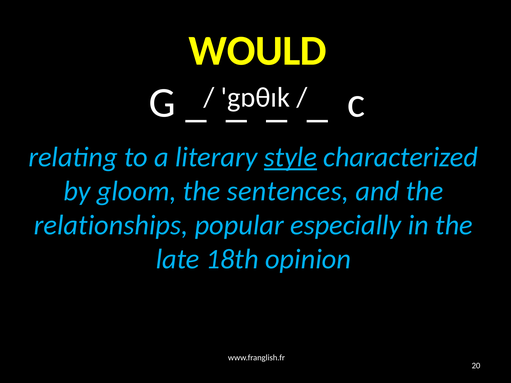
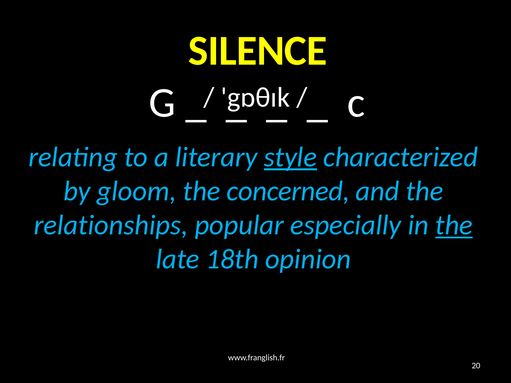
WOULD: WOULD -> SILENCE
sentences: sentences -> concerned
the at (454, 225) underline: none -> present
